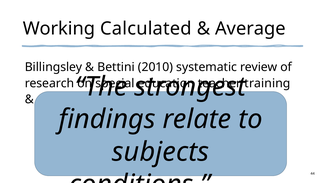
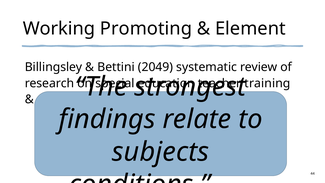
Calculated: Calculated -> Promoting
Average: Average -> Element
2010: 2010 -> 2049
